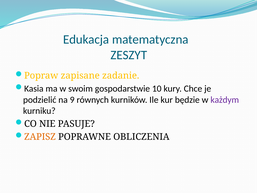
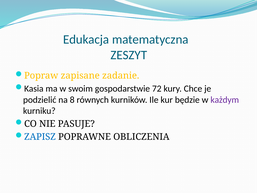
10: 10 -> 72
9: 9 -> 8
ZAPISZ colour: orange -> blue
